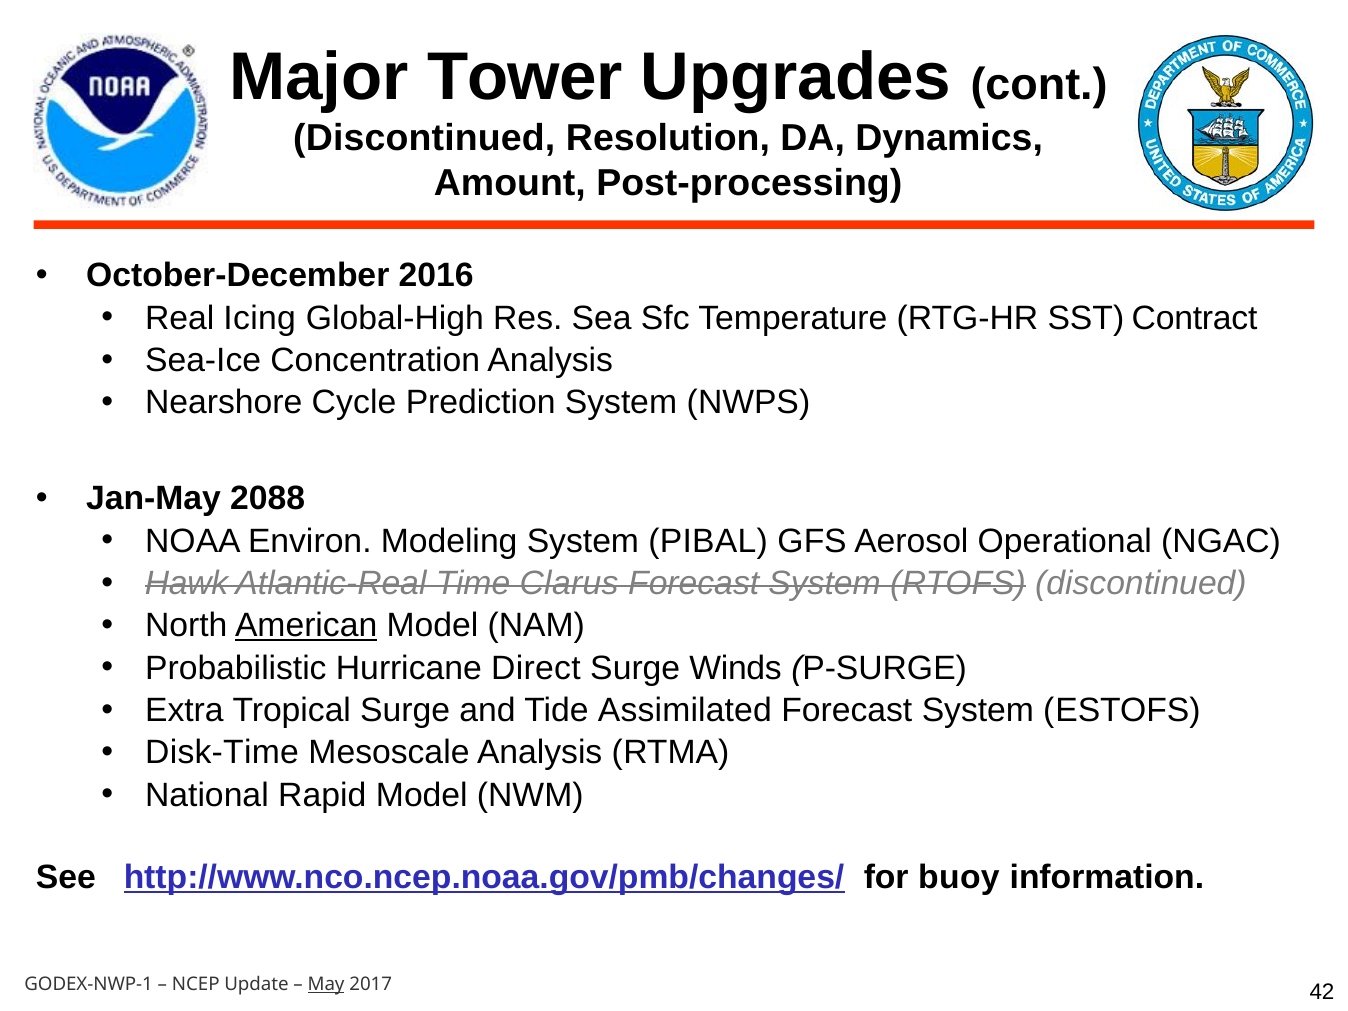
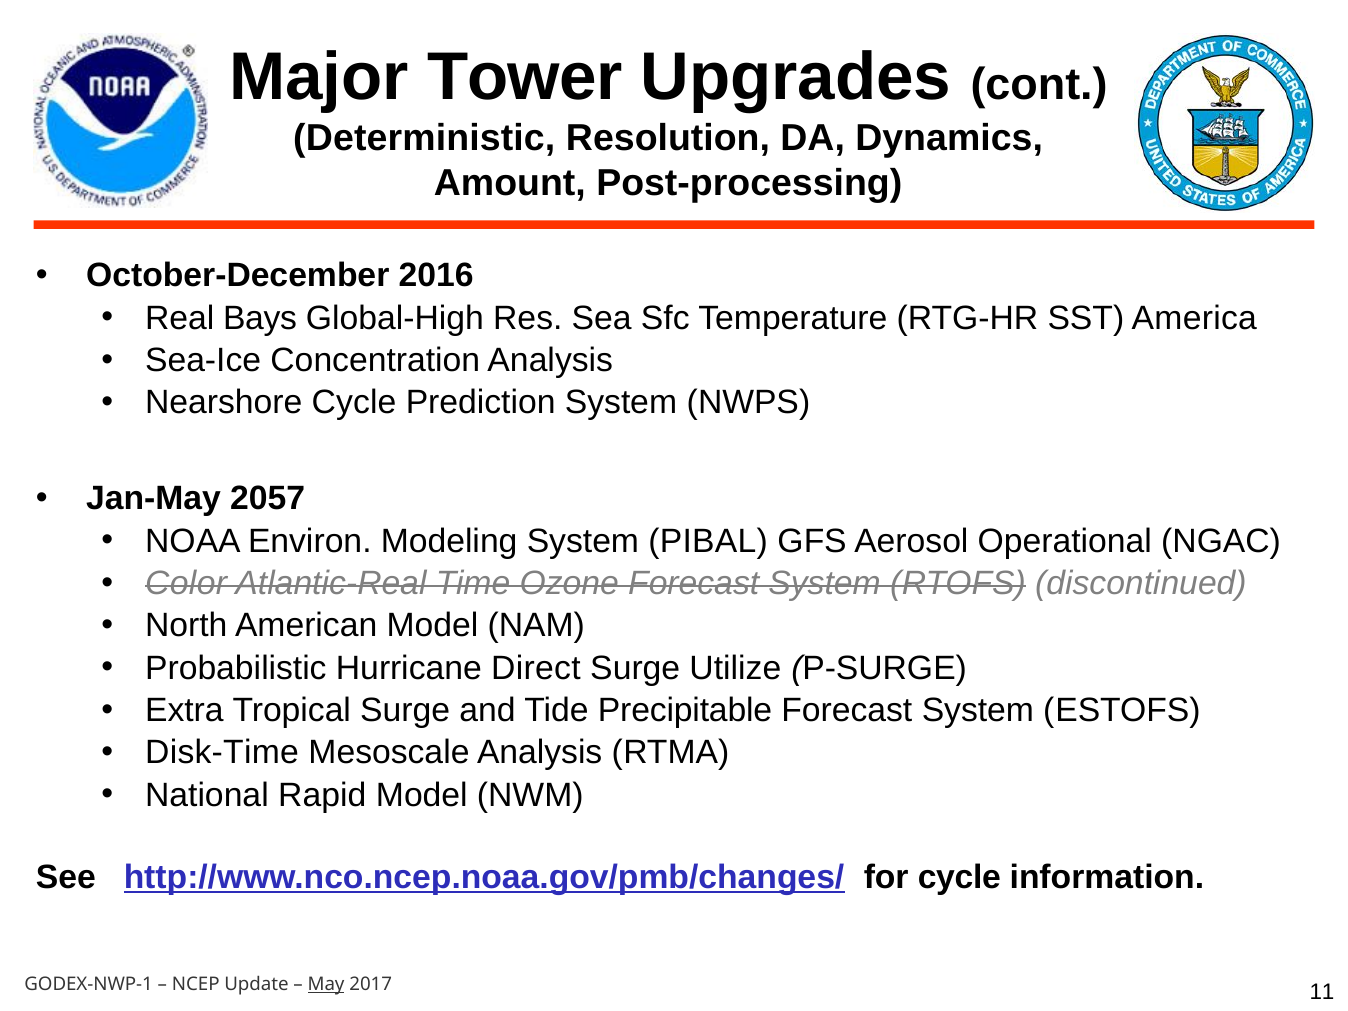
Discontinued at (424, 139): Discontinued -> Deterministic
Icing: Icing -> Bays
Contract: Contract -> America
2088: 2088 -> 2057
Hawk: Hawk -> Color
Clarus: Clarus -> Ozone
American underline: present -> none
Winds: Winds -> Utilize
Assimilated: Assimilated -> Precipitable
for buoy: buoy -> cycle
42: 42 -> 11
